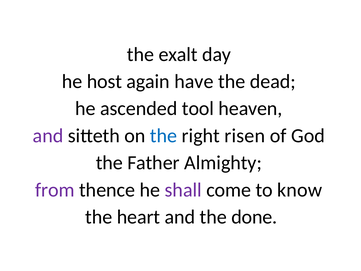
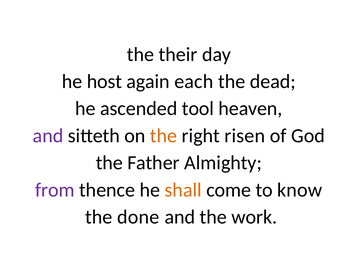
exalt: exalt -> their
have: have -> each
the at (164, 136) colour: blue -> orange
shall colour: purple -> orange
heart: heart -> done
done: done -> work
